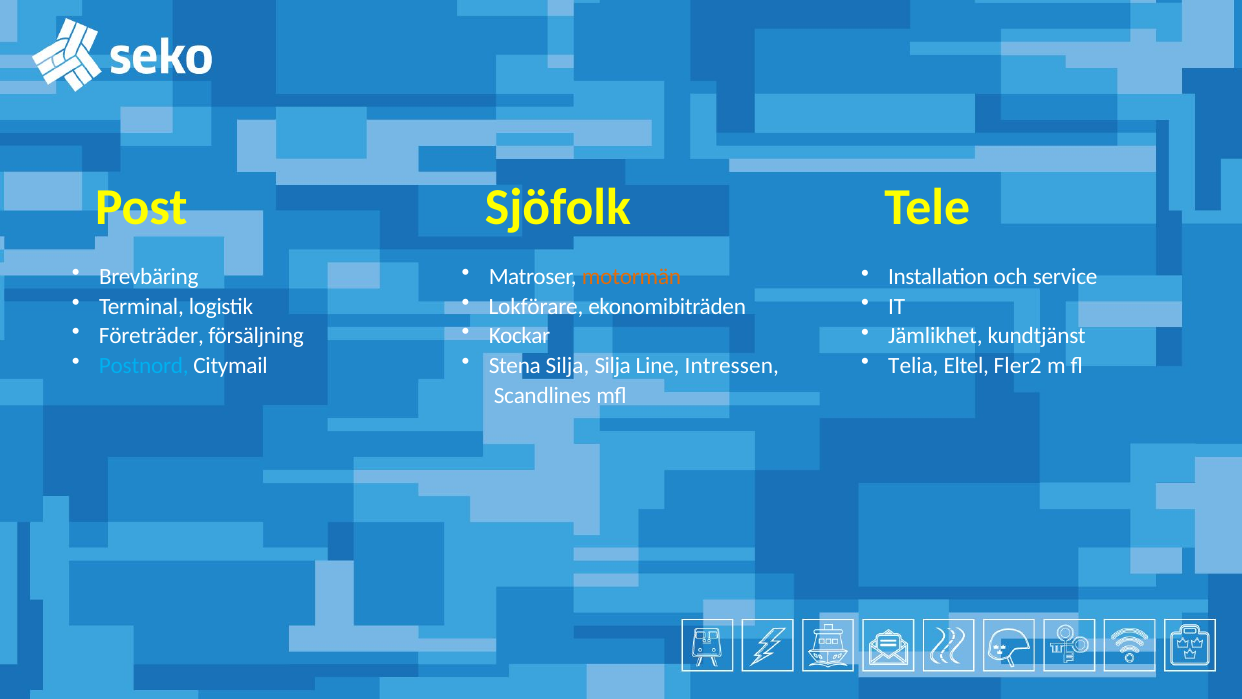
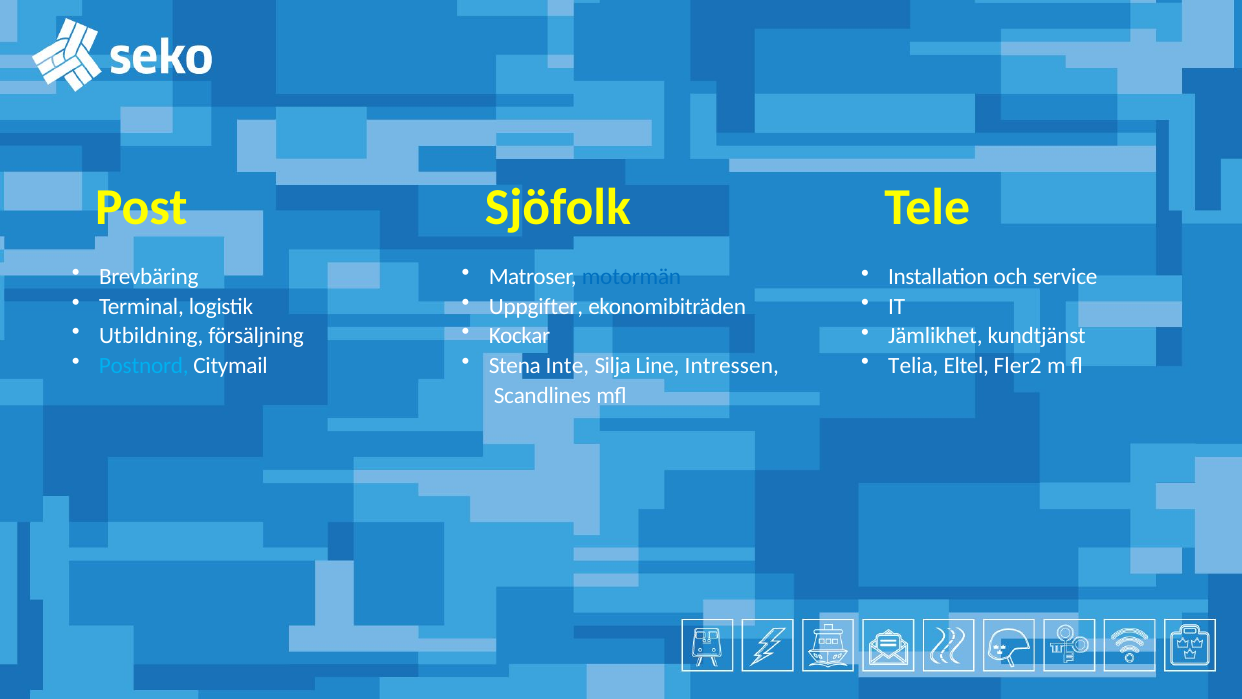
motormän colour: orange -> blue
Lokförare: Lokförare -> Uppgifter
Företräder: Företräder -> Utbildning
Stena Silja: Silja -> Inte
